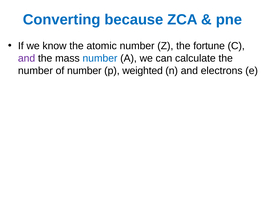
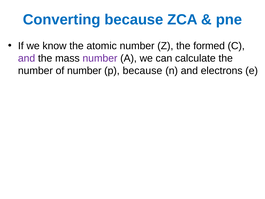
fortune: fortune -> formed
number at (100, 58) colour: blue -> purple
p weighted: weighted -> because
